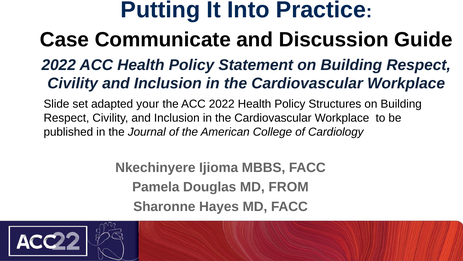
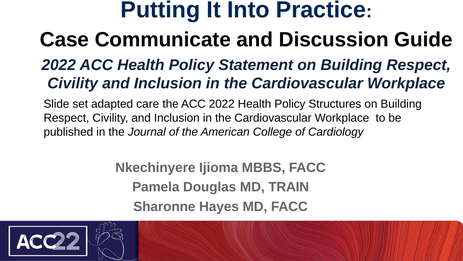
your: your -> care
FROM: FROM -> TRAIN
